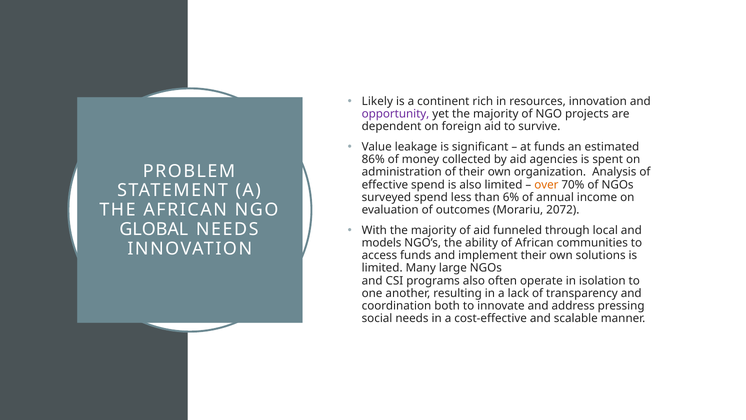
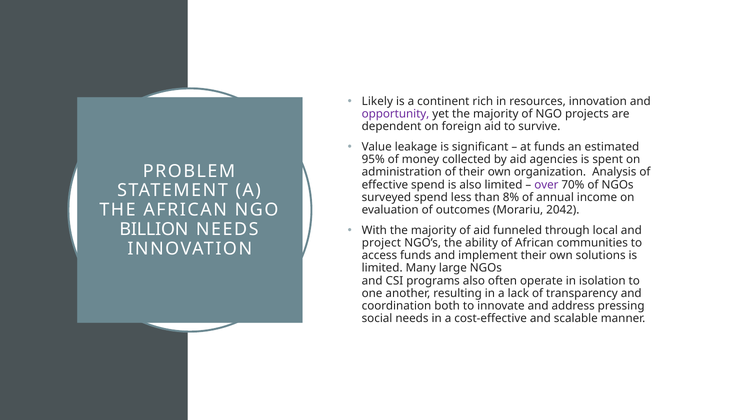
86%: 86% -> 95%
over colour: orange -> purple
6%: 6% -> 8%
2072: 2072 -> 2042
GLOBAL: GLOBAL -> BILLION
models: models -> project
